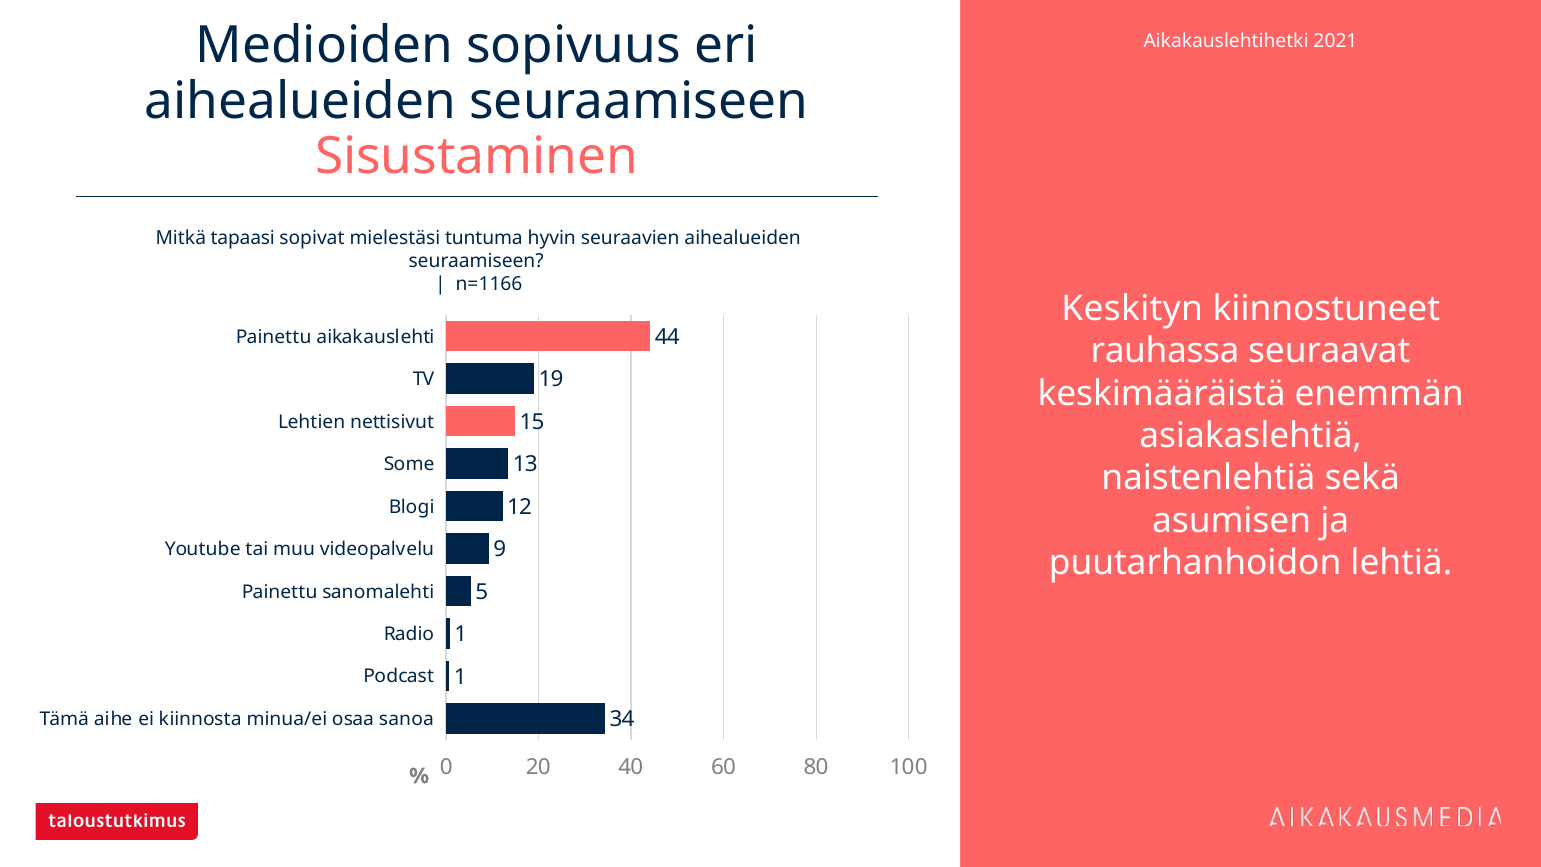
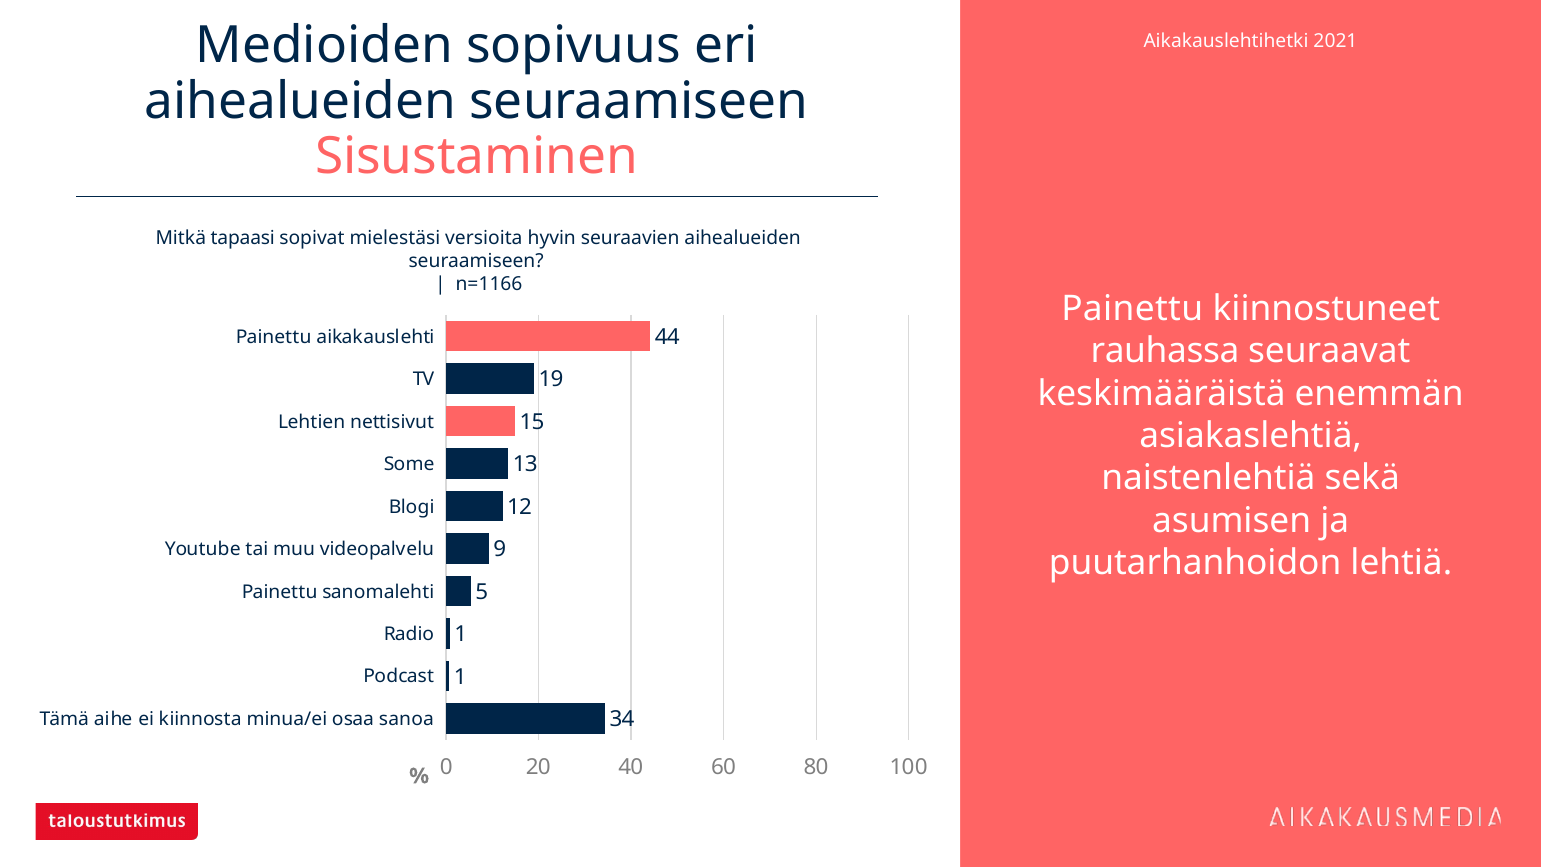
tuntuma: tuntuma -> versioita
Keskityn at (1132, 309): Keskityn -> Painettu
